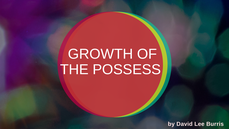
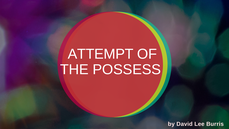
GROWTH: GROWTH -> ATTEMPT
